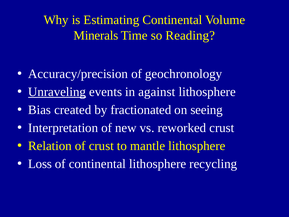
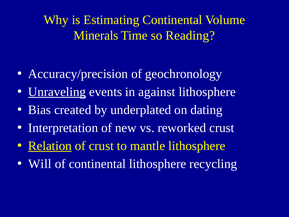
fractionated: fractionated -> underplated
seeing: seeing -> dating
Relation underline: none -> present
Loss: Loss -> Will
